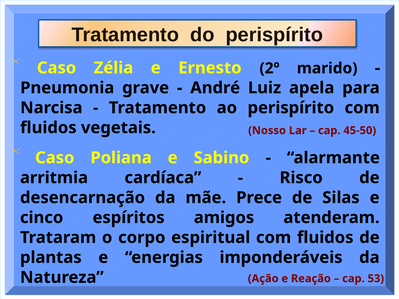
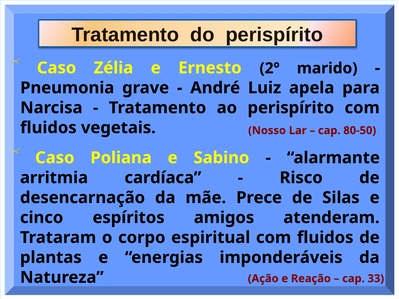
45-50: 45-50 -> 80-50
53: 53 -> 33
